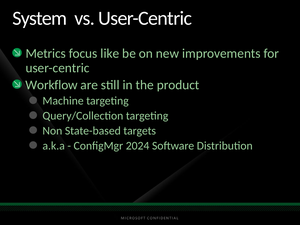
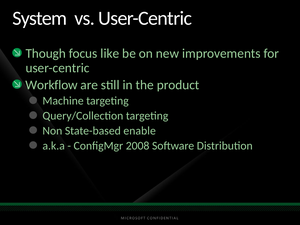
Metrics: Metrics -> Though
targets: targets -> enable
2024: 2024 -> 2008
